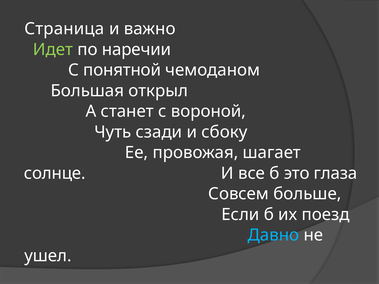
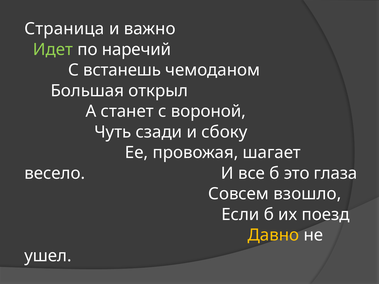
наречии: наречии -> наречий
понятной: понятной -> встанешь
солнце: солнце -> весело
больше: больше -> взошло
Давно colour: light blue -> yellow
